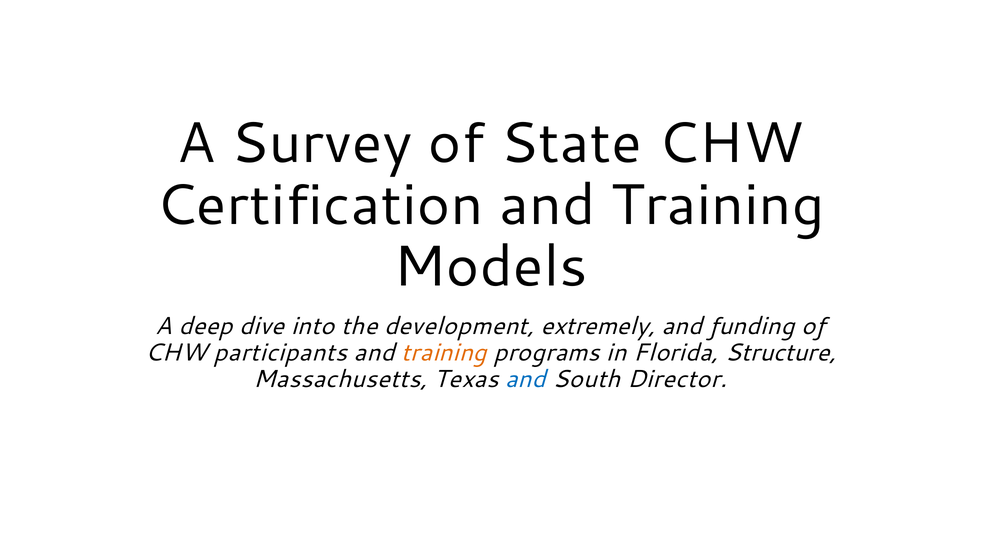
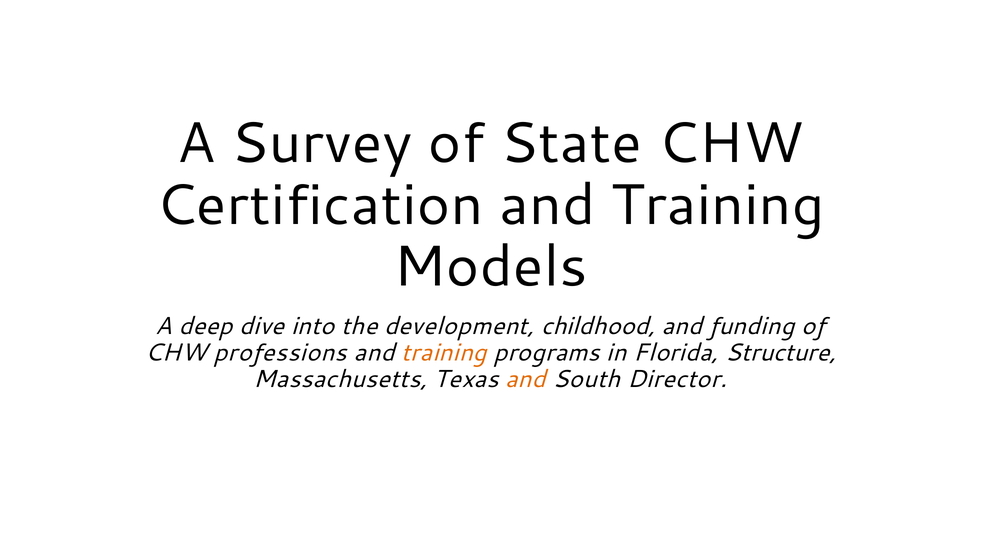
extremely: extremely -> childhood
participants: participants -> professions
and at (526, 379) colour: blue -> orange
